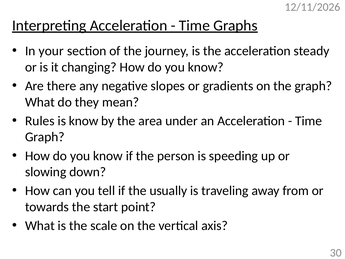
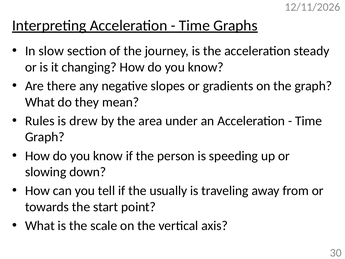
your: your -> slow
is know: know -> drew
